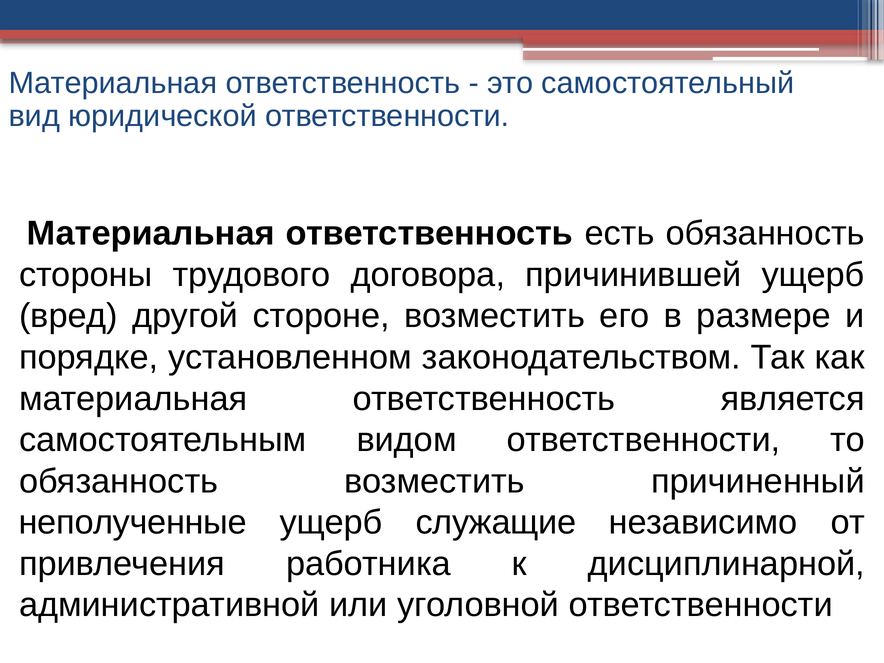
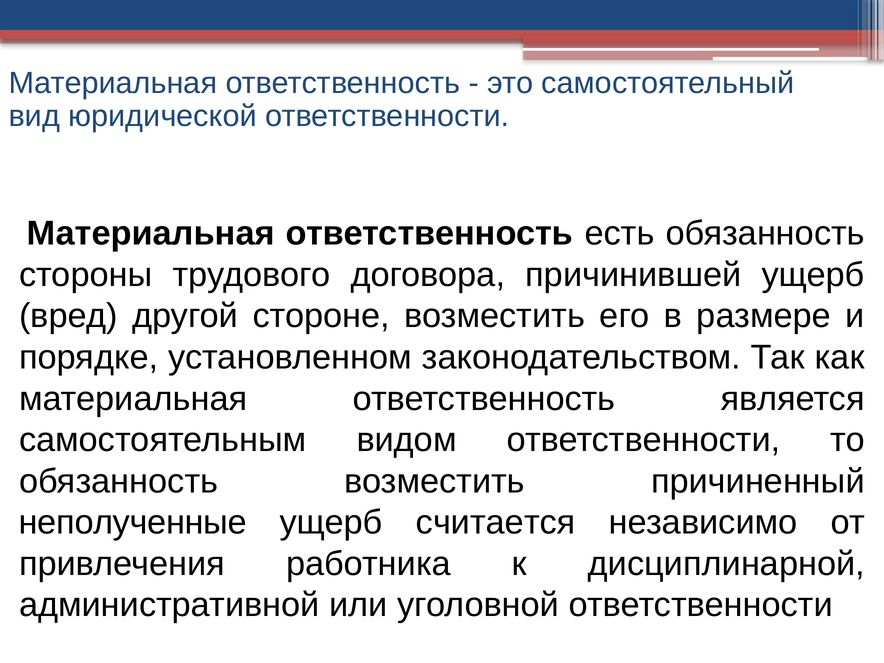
служащие: служащие -> считается
